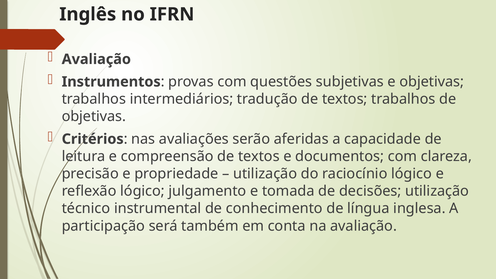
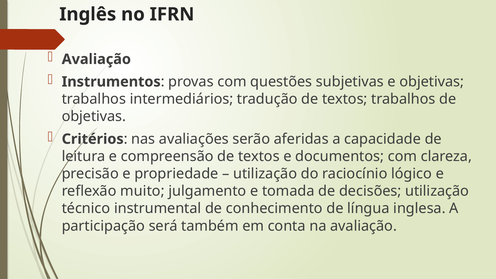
reflexão lógico: lógico -> muito
